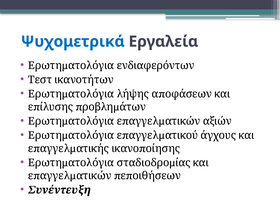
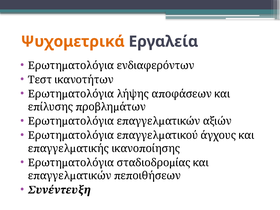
Ψυχομετρικά colour: blue -> orange
